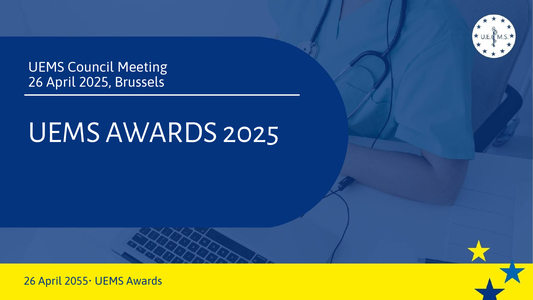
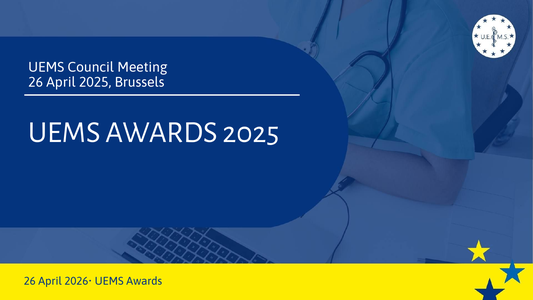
2055•: 2055• -> 2026•
